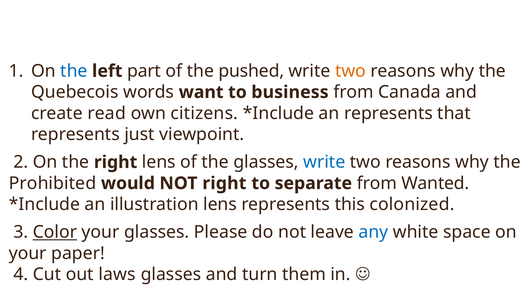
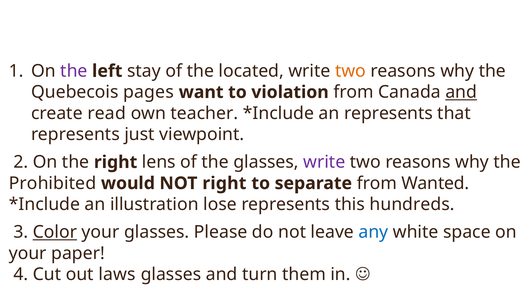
the at (74, 71) colour: blue -> purple
part: part -> stay
pushed: pushed -> located
words: words -> pages
business: business -> violation
and at (461, 92) underline: none -> present
citizens: citizens -> teacher
write at (324, 162) colour: blue -> purple
illustration lens: lens -> lose
colonized: colonized -> hundreds
